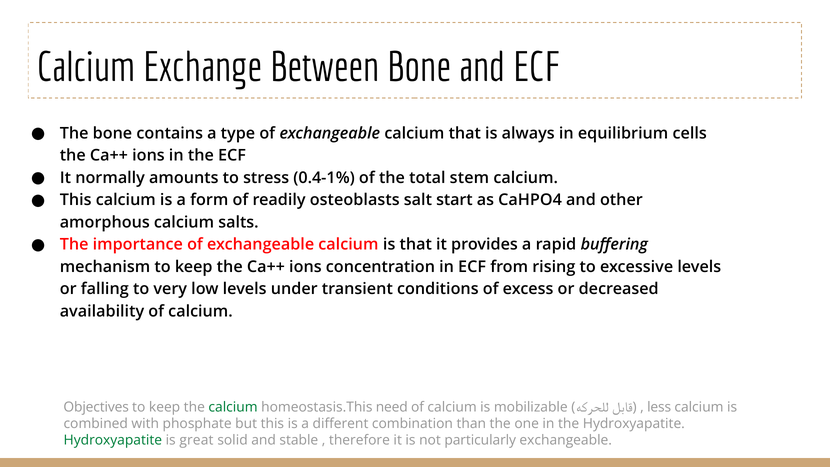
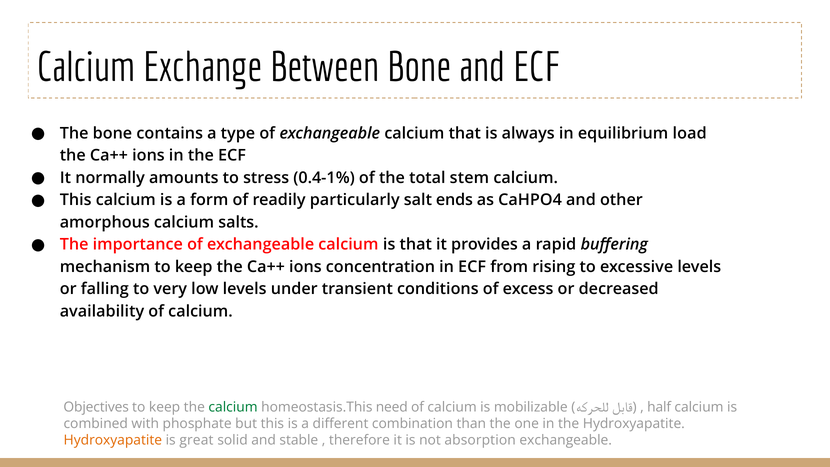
cells: cells -> load
osteoblasts: osteoblasts -> particularly
start: start -> ends
less: less -> half
Hydroxyapatite at (113, 440) colour: green -> orange
particularly: particularly -> absorption
